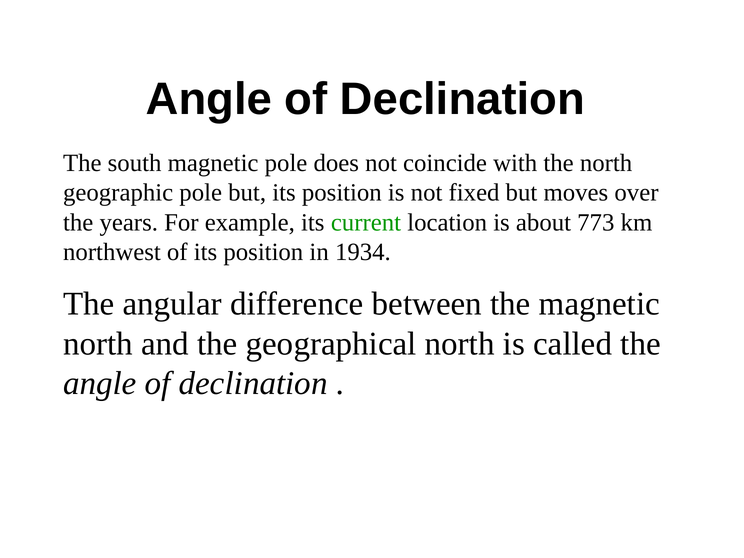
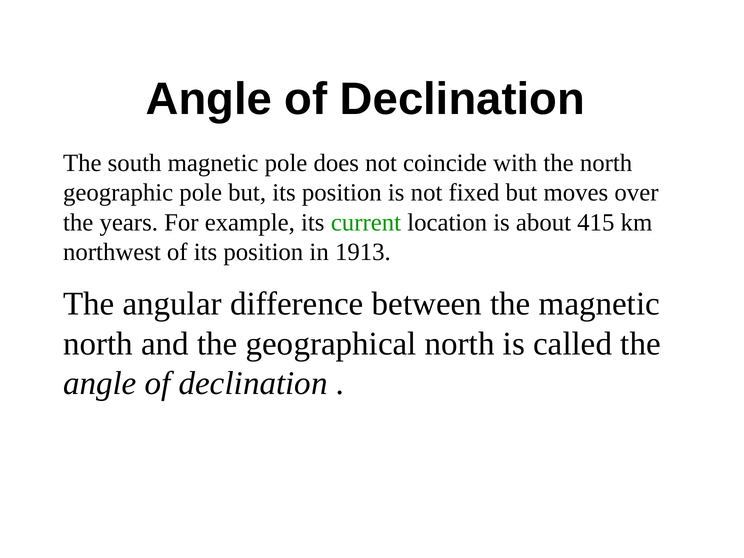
773: 773 -> 415
1934: 1934 -> 1913
